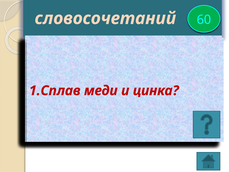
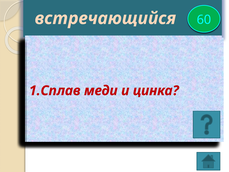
словосочетаний: словосочетаний -> встречающийся
